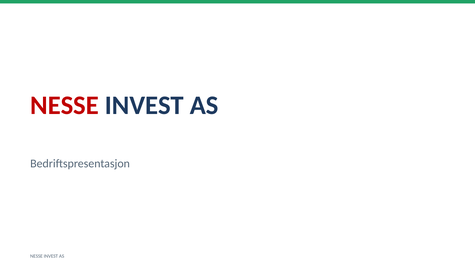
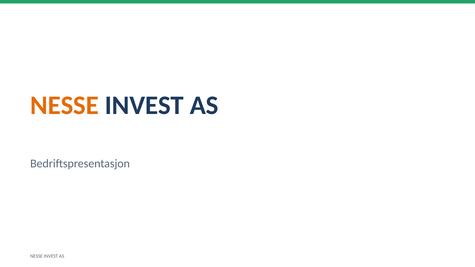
NESSE at (65, 105) colour: red -> orange
